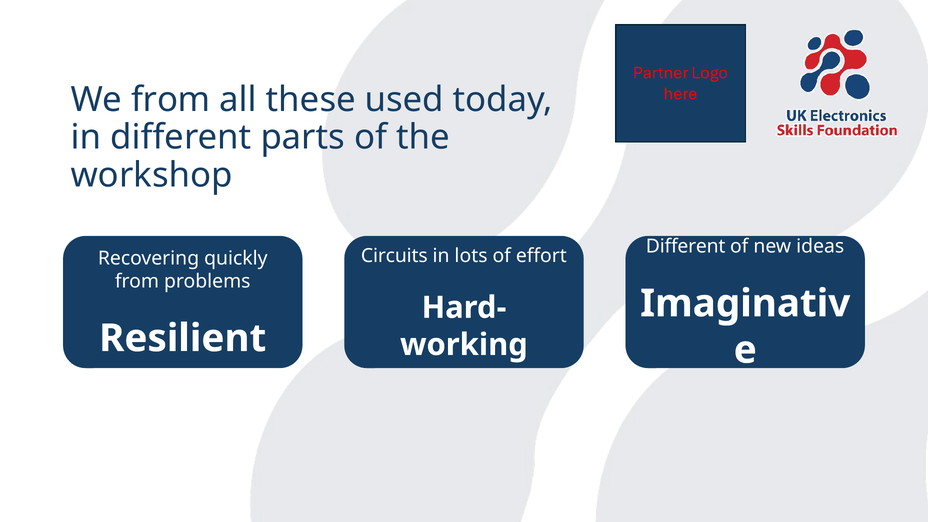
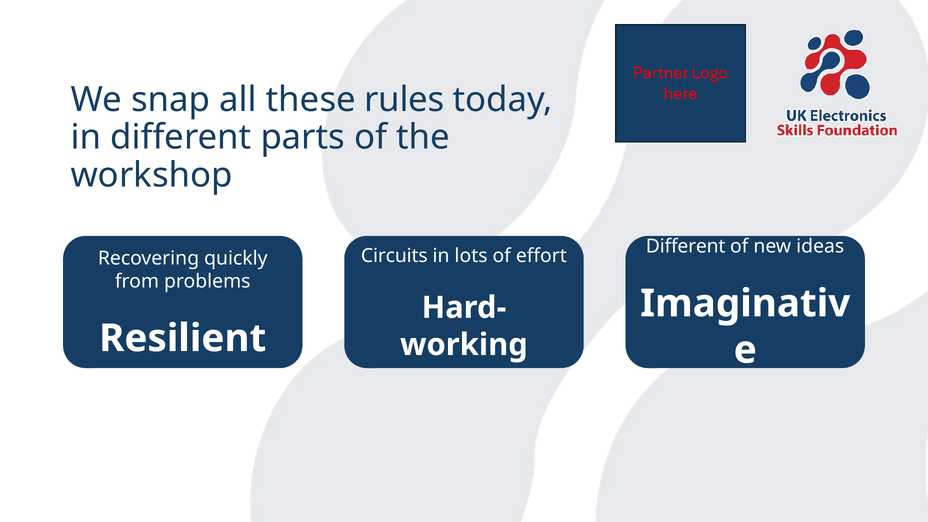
We from: from -> snap
used: used -> rules
